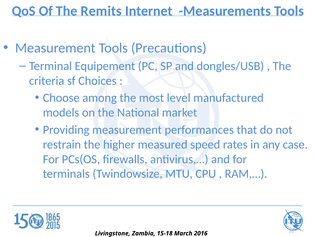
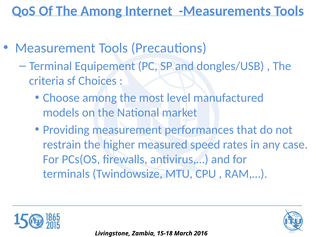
The Remits: Remits -> Among
